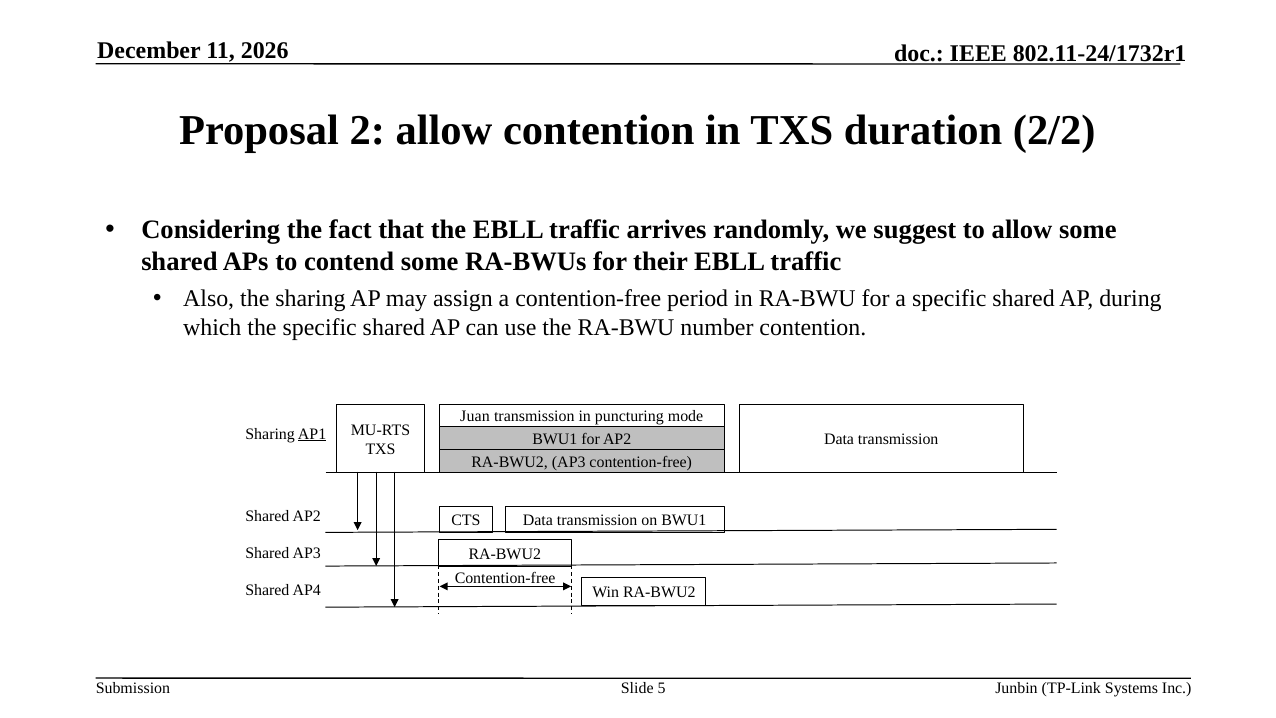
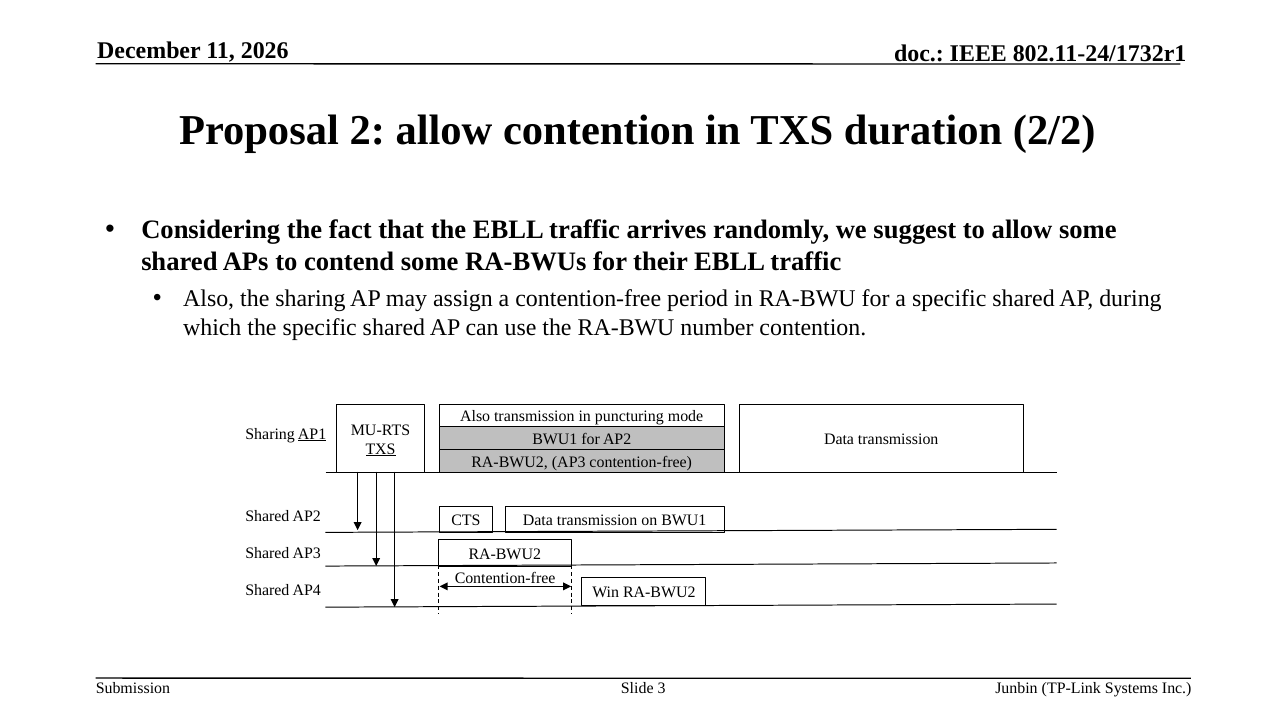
Juan at (475, 416): Juan -> Also
TXS at (381, 449) underline: none -> present
5: 5 -> 3
